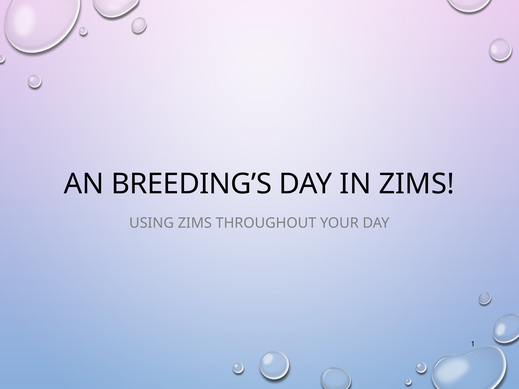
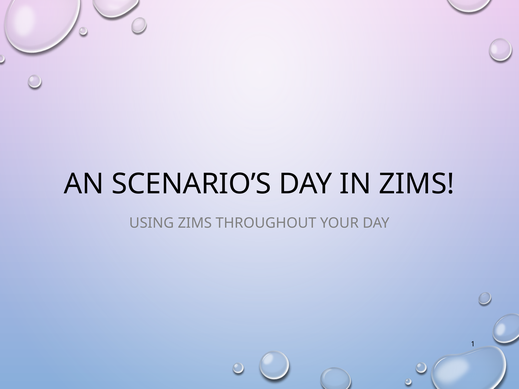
BREEDING’S: BREEDING’S -> SCENARIO’S
